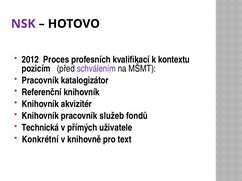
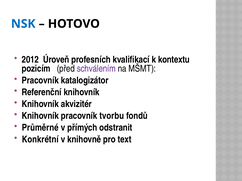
NSK colour: purple -> blue
Proces: Proces -> Úroveň
služeb: služeb -> tvorbu
Technická: Technická -> Průměrné
uživatele: uživatele -> odstranit
